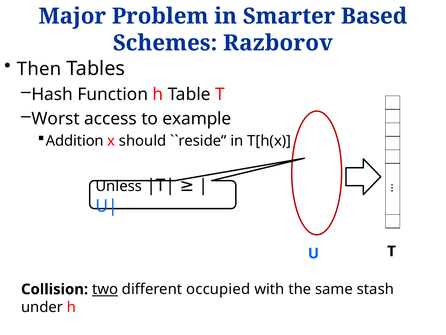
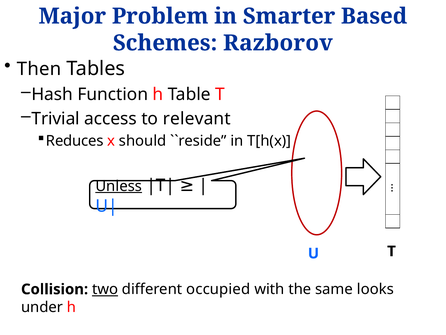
Worst: Worst -> Trivial
example: example -> relevant
Addition: Addition -> Reduces
Unless underline: none -> present
stash: stash -> looks
